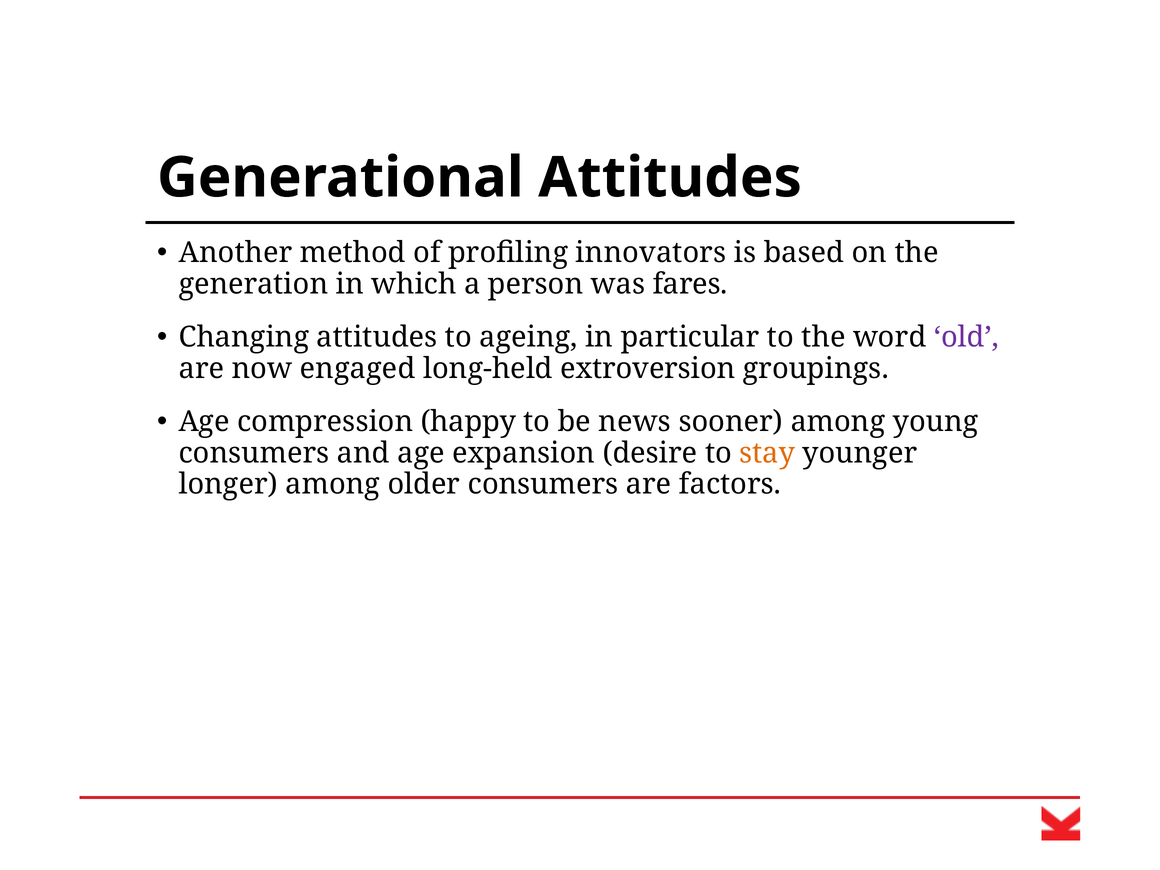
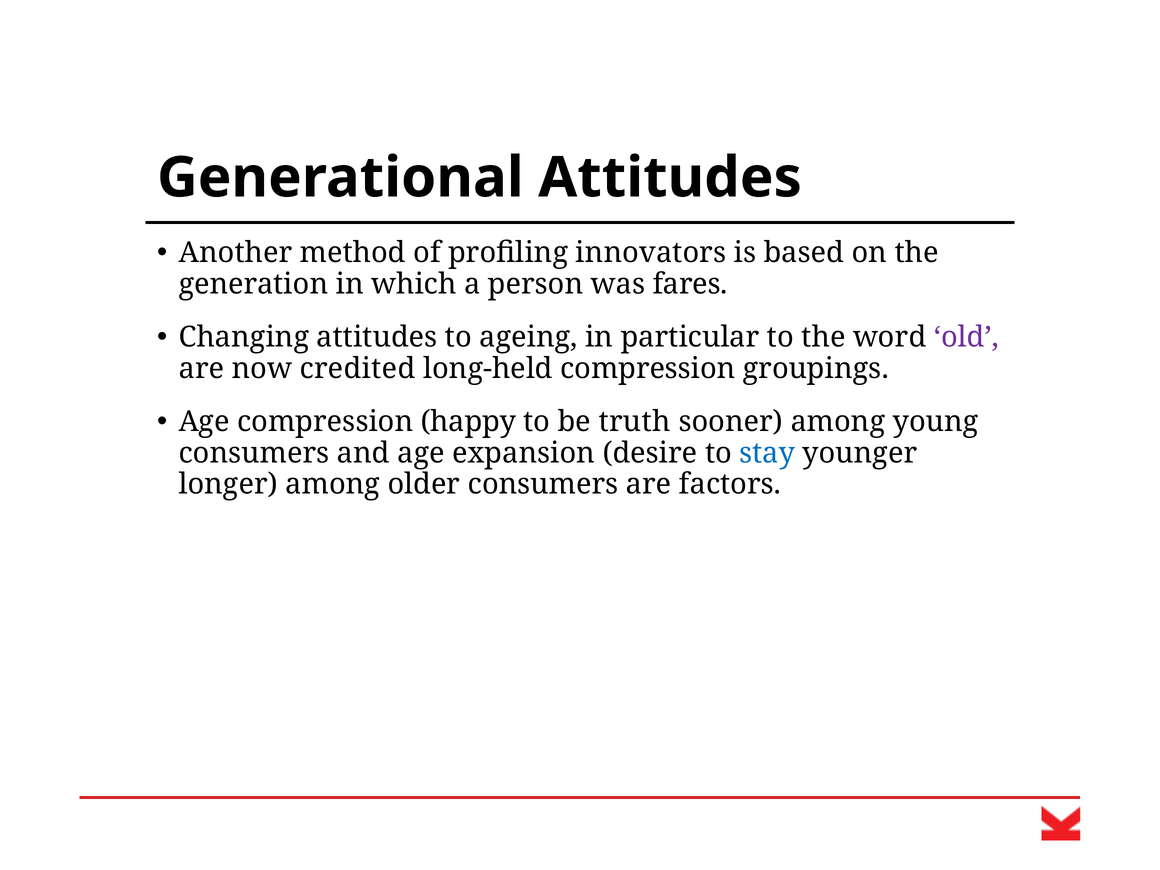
engaged: engaged -> credited
long-held extroversion: extroversion -> compression
news: news -> truth
stay colour: orange -> blue
